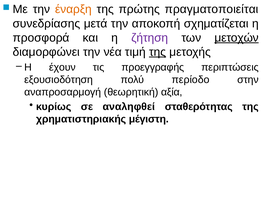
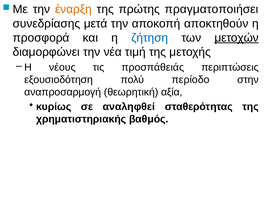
πραγματοποιείται: πραγματοποιείται -> πραγματοποιήσει
σχηματίζεται: σχηματίζεται -> αποκτηθούν
ζήτηση colour: purple -> blue
της at (158, 52) underline: present -> none
έχουν: έχουν -> νέους
προεγγραφής: προεγγραφής -> προσπάθειάς
μέγιστη: μέγιστη -> βαθμός
